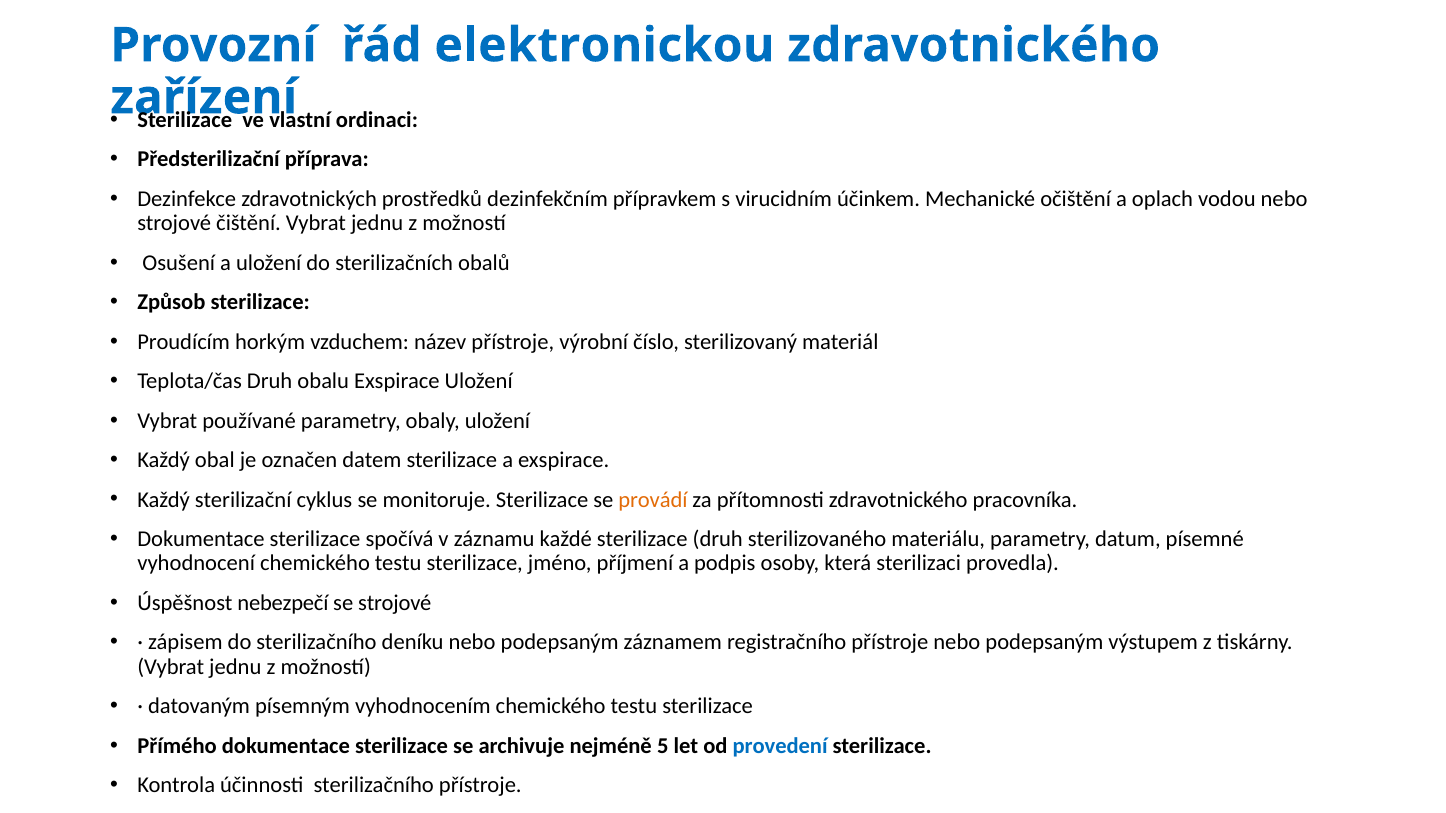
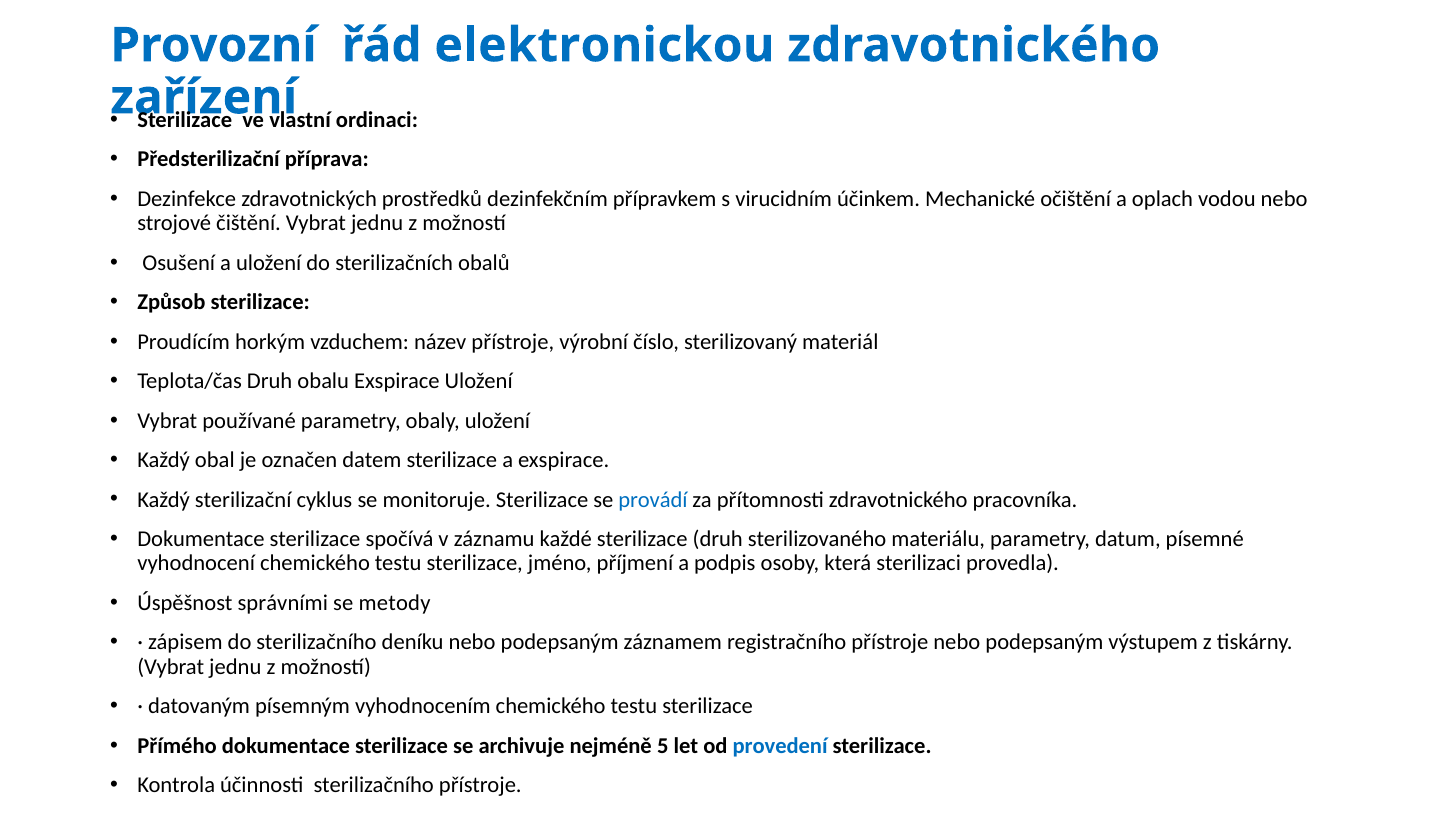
provádí colour: orange -> blue
nebezpečí: nebezpečí -> správními
se strojové: strojové -> metody
